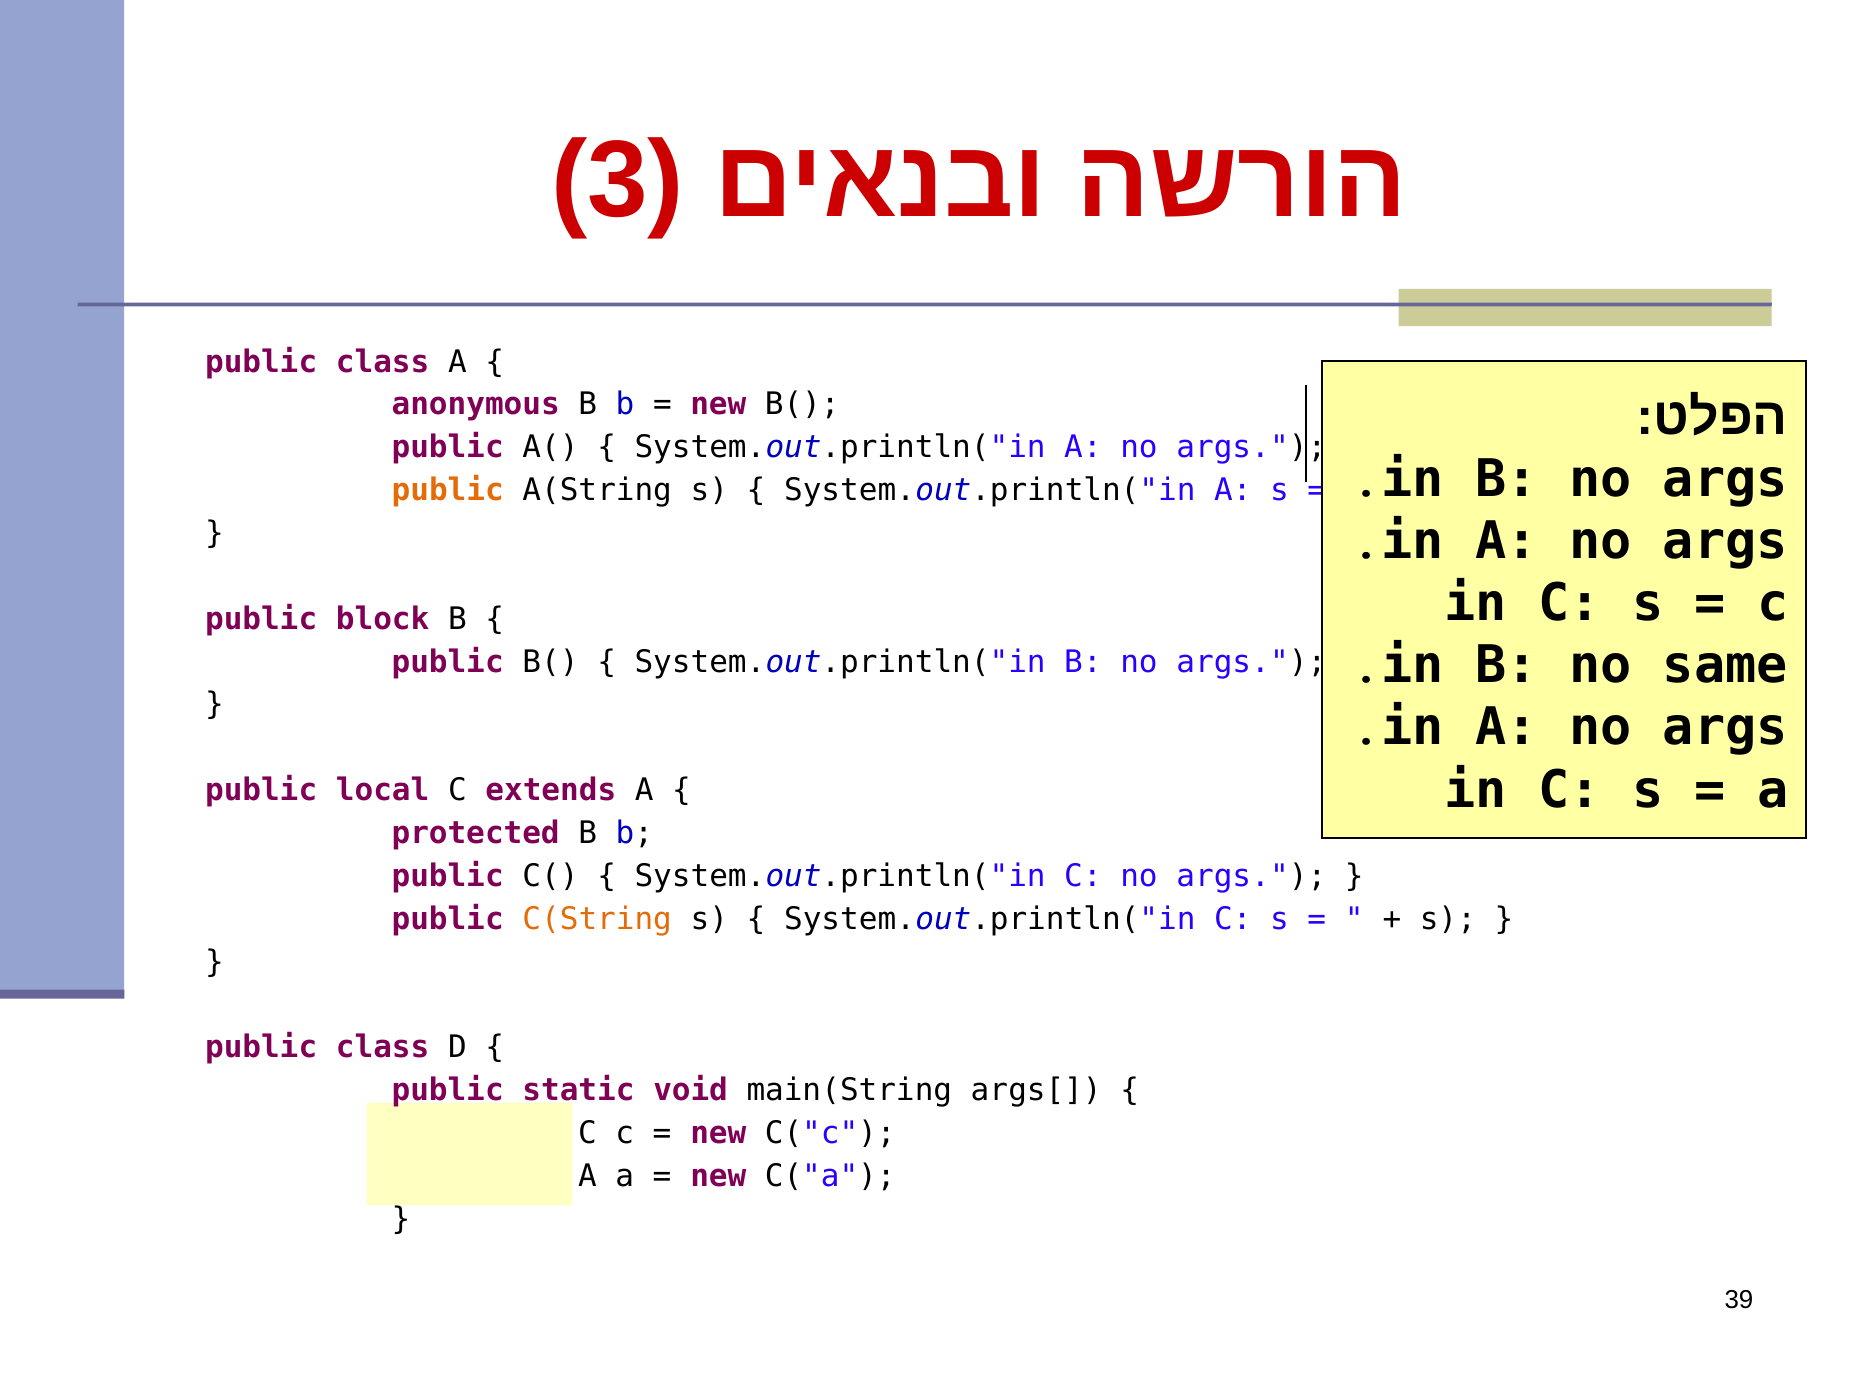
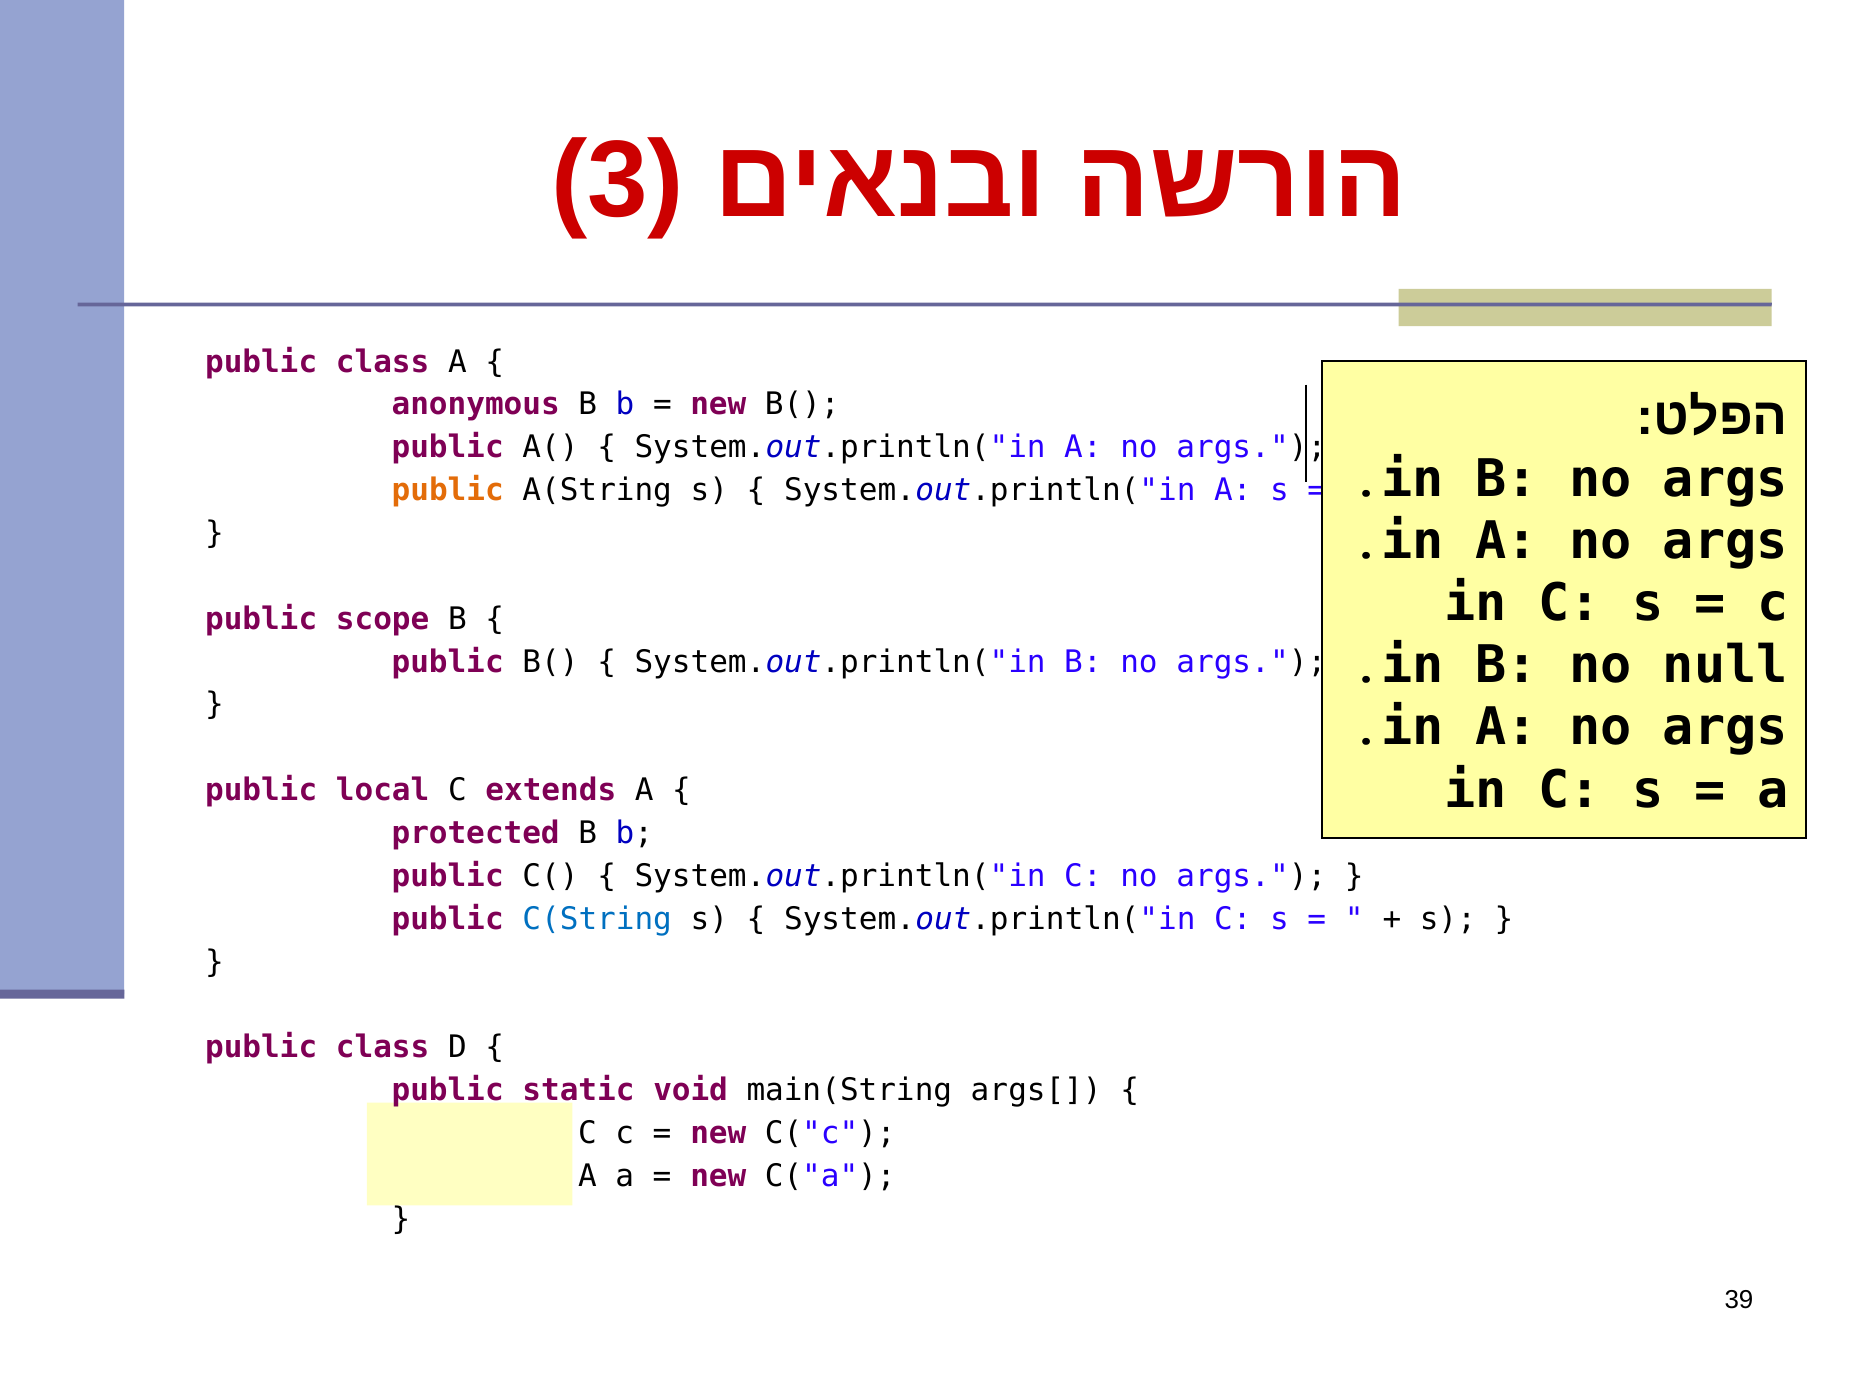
block: block -> scope
same: same -> null
C(String colour: orange -> blue
